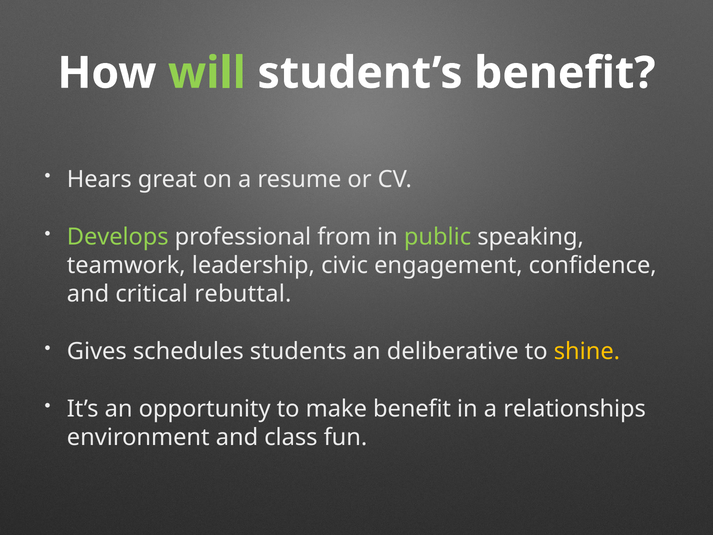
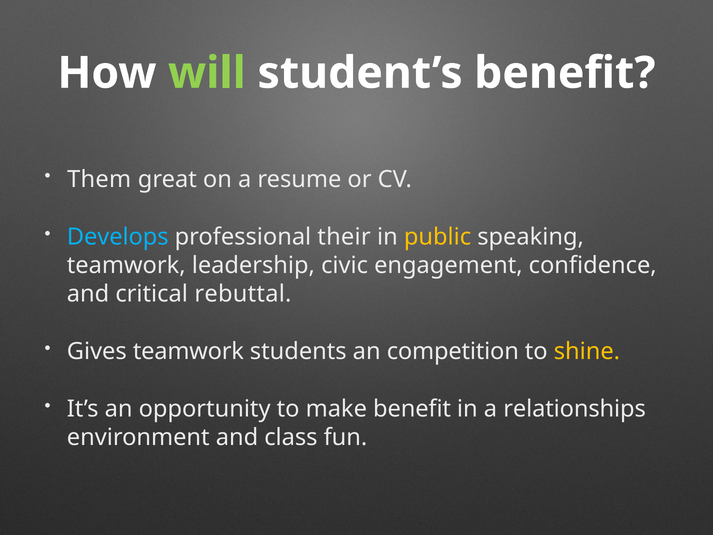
Hears: Hears -> Them
Develops colour: light green -> light blue
from: from -> their
public colour: light green -> yellow
Gives schedules: schedules -> teamwork
deliberative: deliberative -> competition
